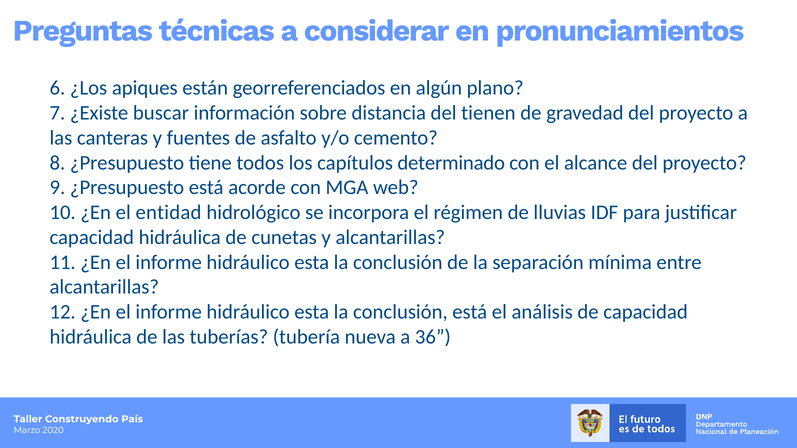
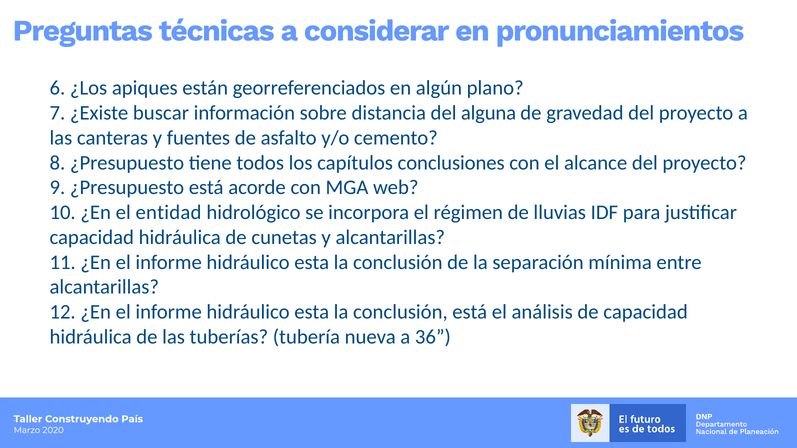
tienen: tienen -> alguna
determinado: determinado -> conclusiones
